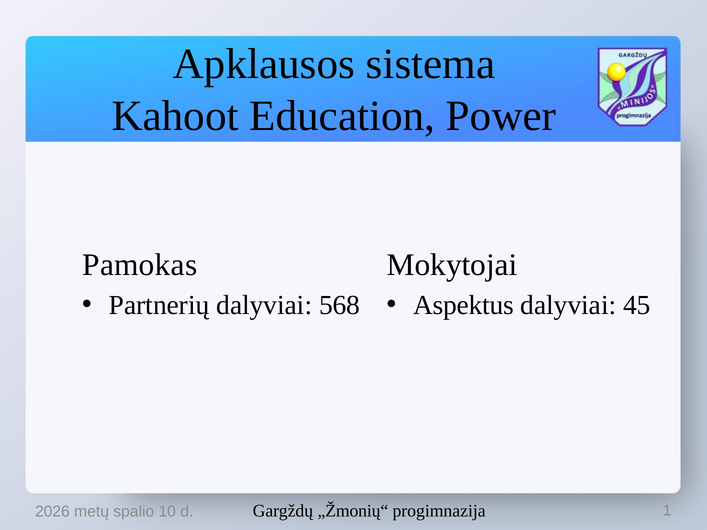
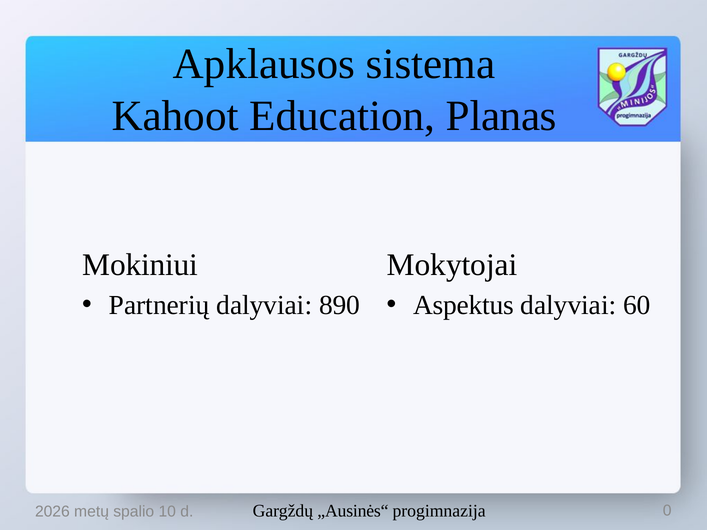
Power: Power -> Planas
Pamokas: Pamokas -> Mokiniui
568: 568 -> 890
45: 45 -> 60
„Žmonių“: „Žmonių“ -> „Ausinės“
1: 1 -> 0
